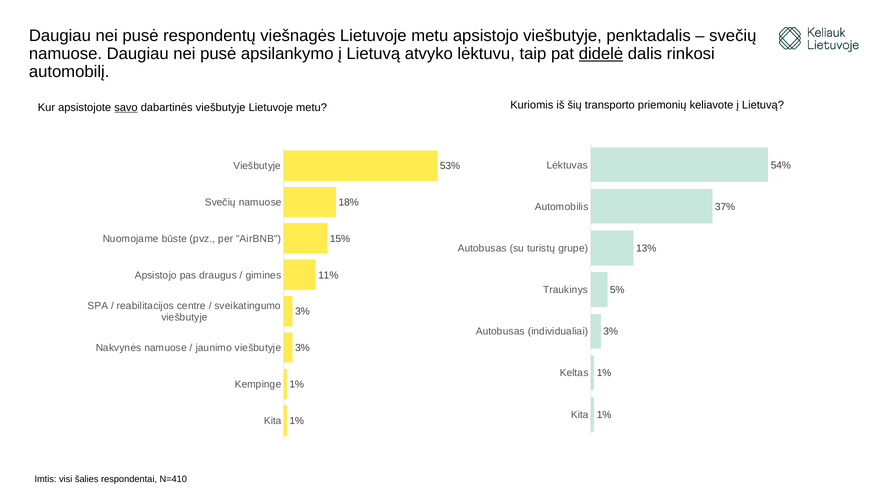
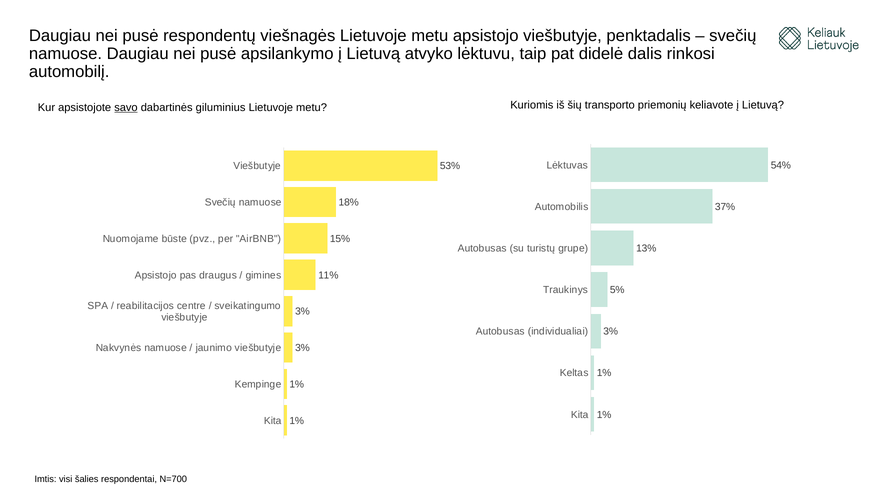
didelė underline: present -> none
dabartinės viešbutyje: viešbutyje -> giluminius
N=410: N=410 -> N=700
